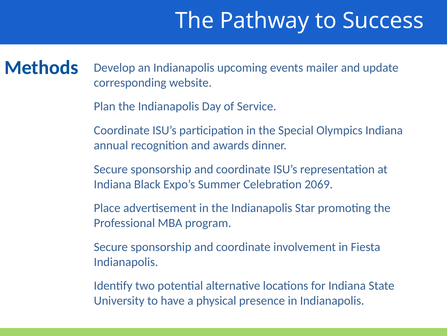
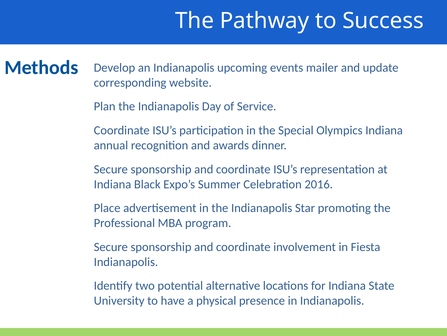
2069: 2069 -> 2016
